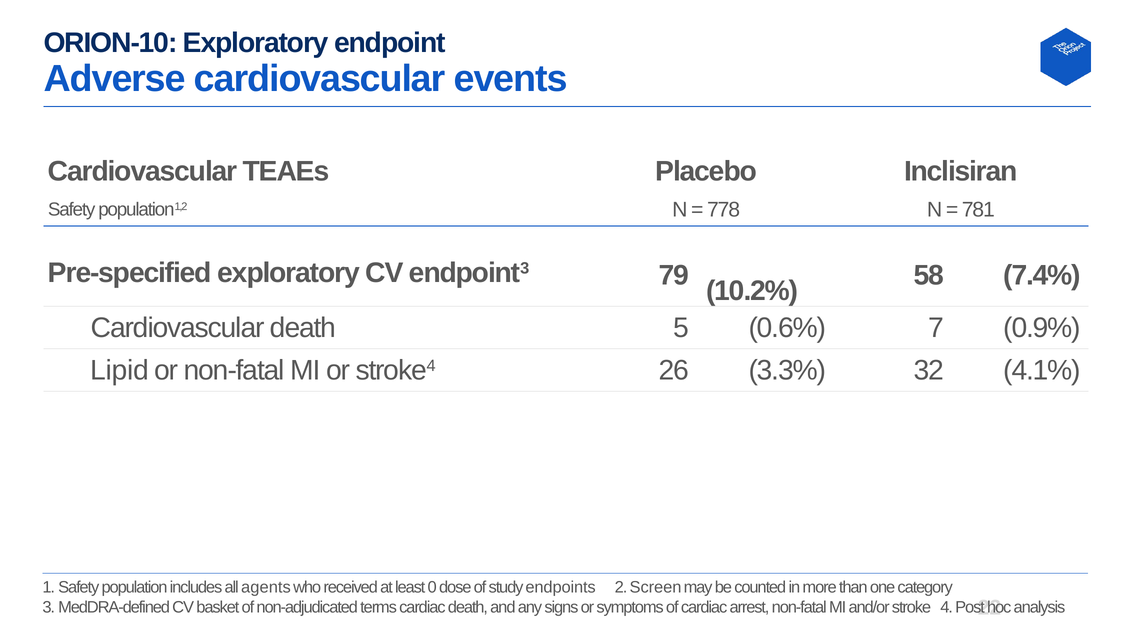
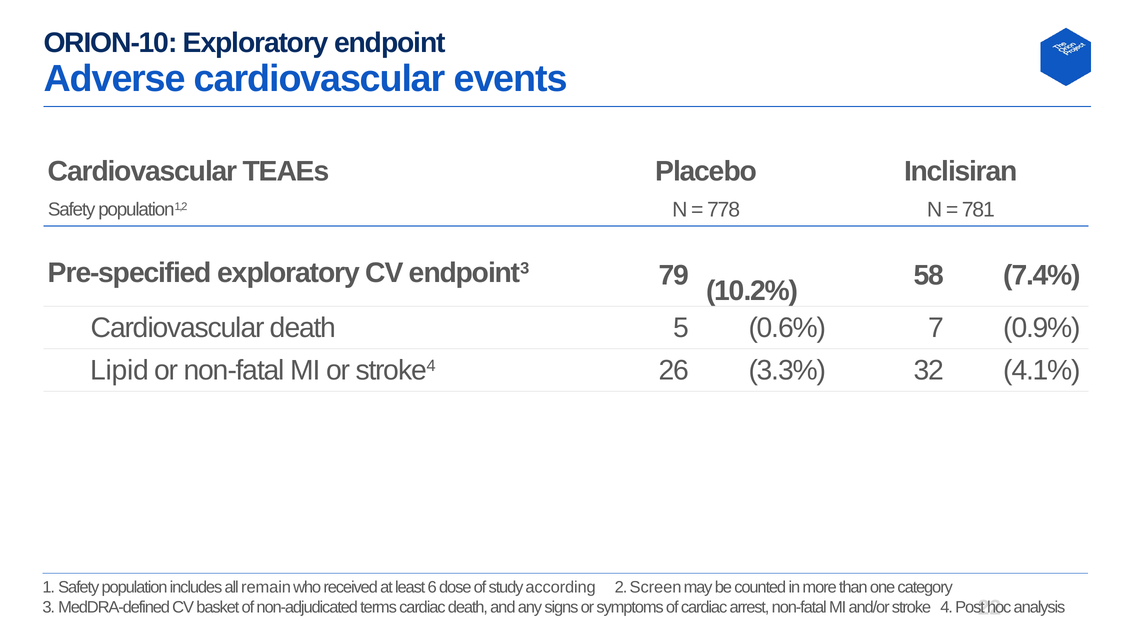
agents: agents -> remain
0: 0 -> 6
endpoints: endpoints -> according
